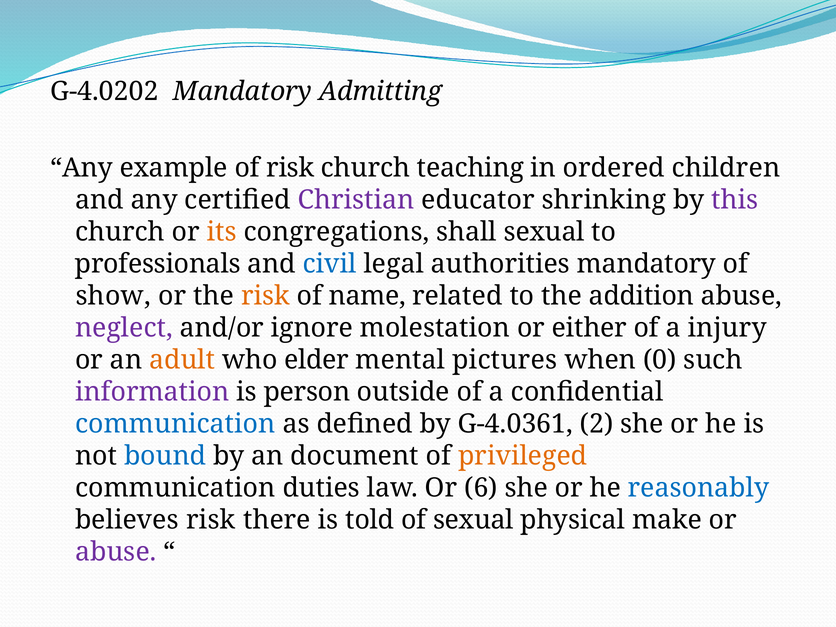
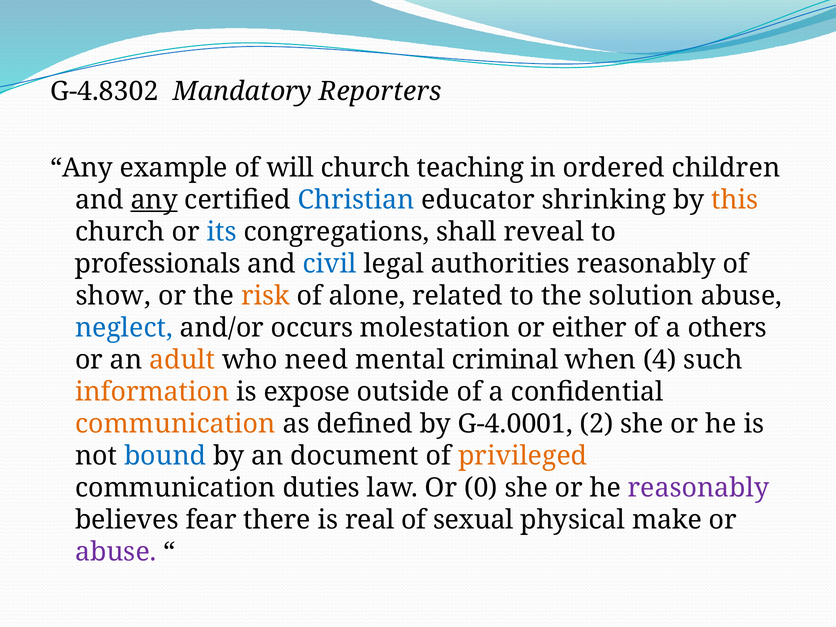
G-4.0202: G-4.0202 -> G-4.8302
Admitting: Admitting -> Reporters
of risk: risk -> will
any at (154, 200) underline: none -> present
Christian colour: purple -> blue
this colour: purple -> orange
its colour: orange -> blue
shall sexual: sexual -> reveal
authorities mandatory: mandatory -> reasonably
name: name -> alone
addition: addition -> solution
neglect colour: purple -> blue
ignore: ignore -> occurs
injury: injury -> others
elder: elder -> need
pictures: pictures -> criminal
0: 0 -> 4
information colour: purple -> orange
person: person -> expose
communication at (175, 424) colour: blue -> orange
G-4.0361: G-4.0361 -> G-4.0001
6: 6 -> 0
reasonably at (699, 488) colour: blue -> purple
believes risk: risk -> fear
told: told -> real
